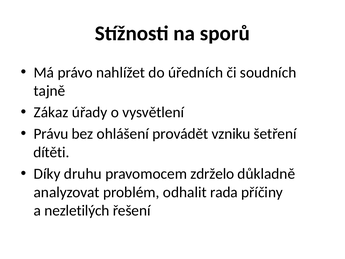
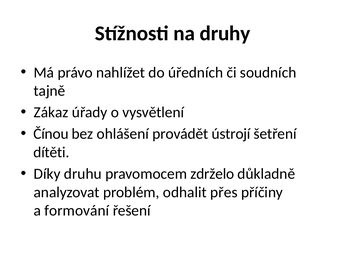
sporů: sporů -> druhy
Právu: Právu -> Čínou
vzniku: vzniku -> ústrojí
rada: rada -> přes
nezletilých: nezletilých -> formování
